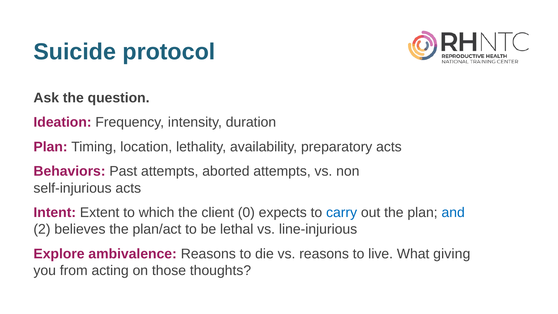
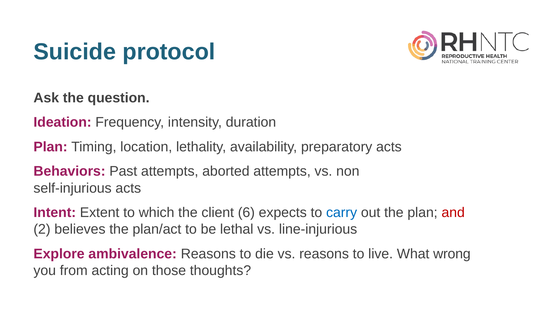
0: 0 -> 6
and colour: blue -> red
giving: giving -> wrong
